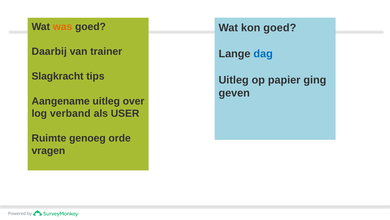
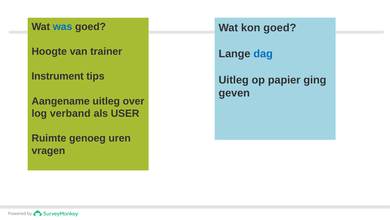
was colour: orange -> blue
Daarbij: Daarbij -> Hoogte
Slagkracht: Slagkracht -> Instrument
orde: orde -> uren
